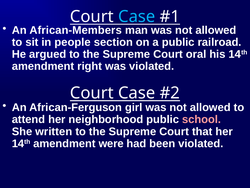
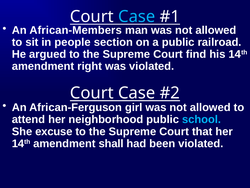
oral: oral -> find
school colour: pink -> light blue
written: written -> excuse
were: were -> shall
